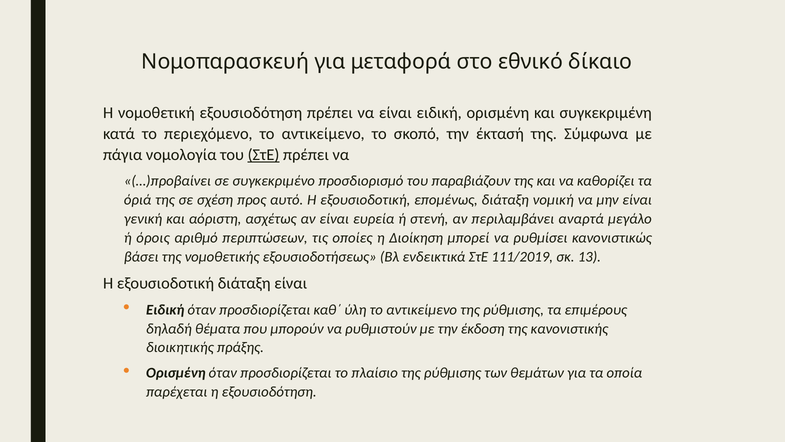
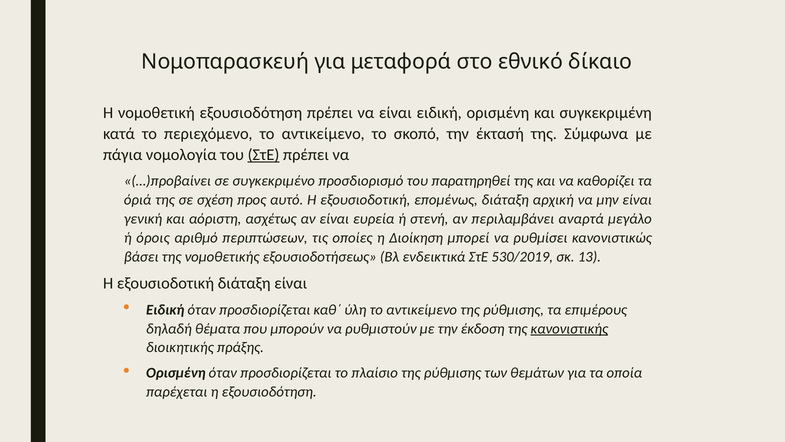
παραβιάζουν: παραβιάζουν -> παρατηρηθεί
νομική: νομική -> αρχική
111/2019: 111/2019 -> 530/2019
κανονιστικής underline: none -> present
